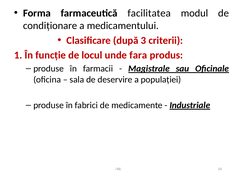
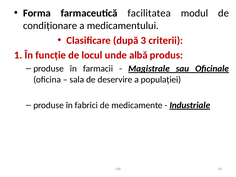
fara: fara -> albă
